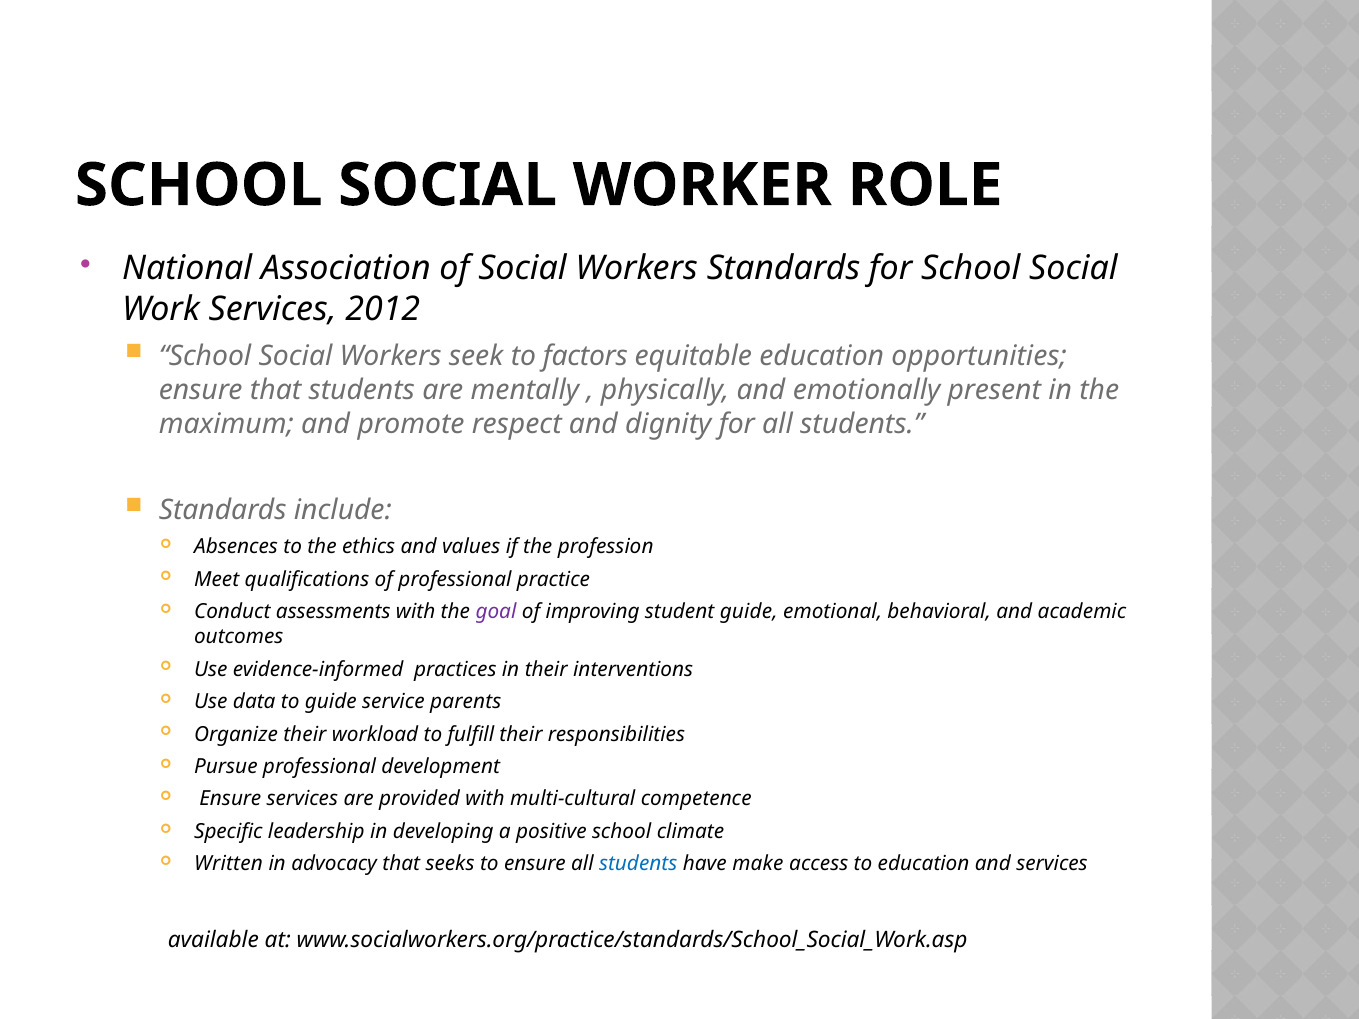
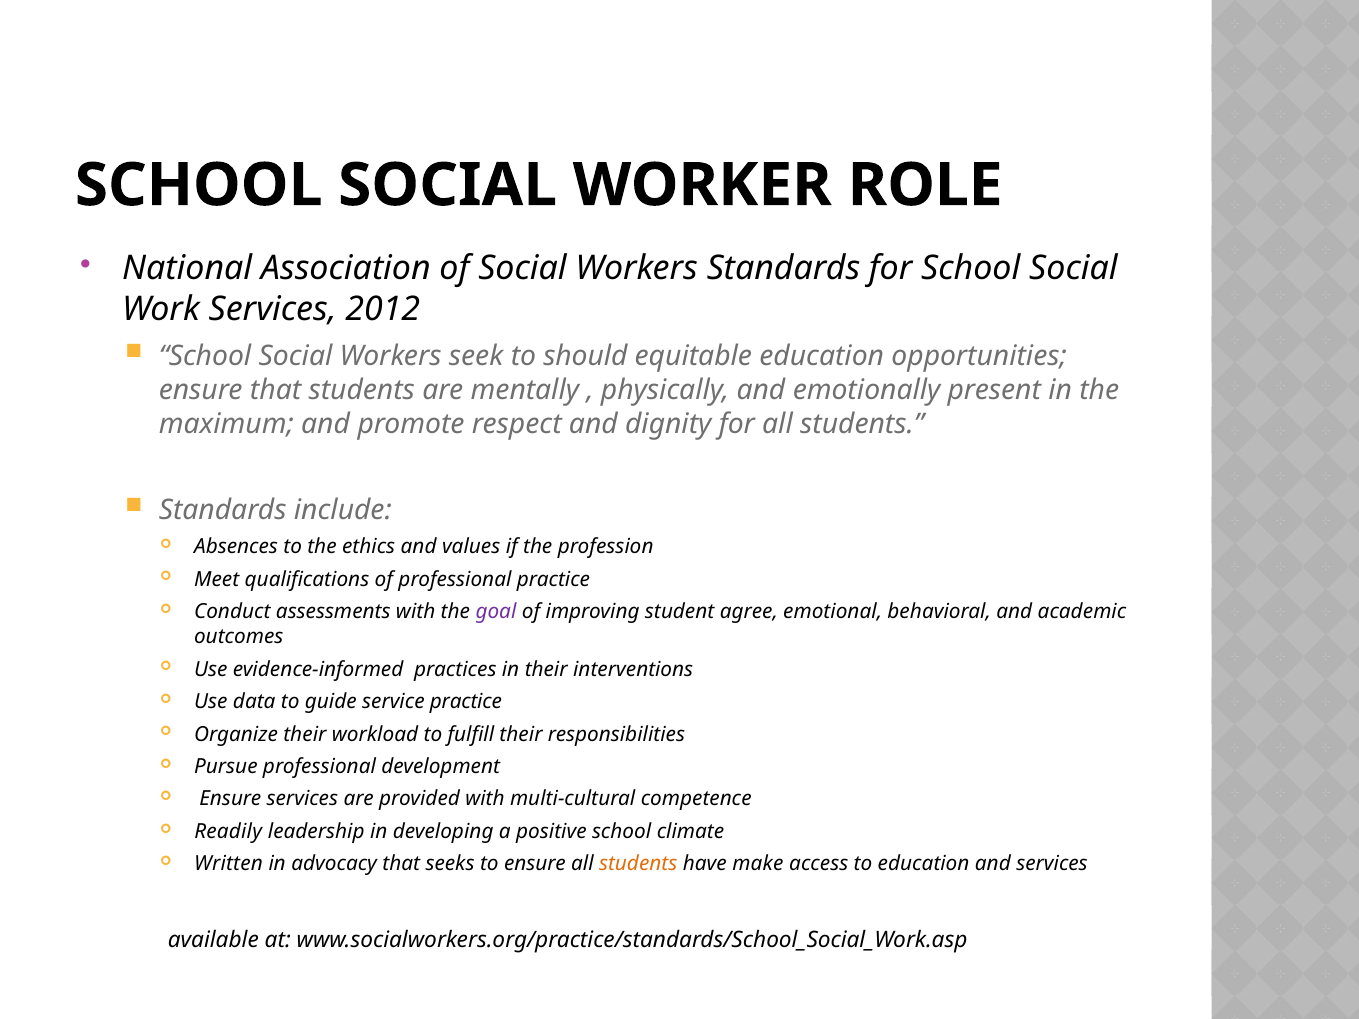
factors: factors -> should
student guide: guide -> agree
service parents: parents -> practice
Specific: Specific -> Readily
students at (638, 864) colour: blue -> orange
